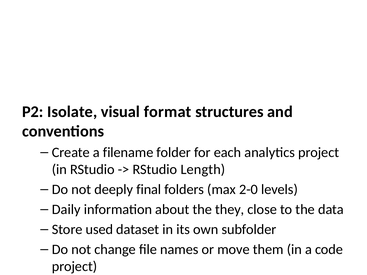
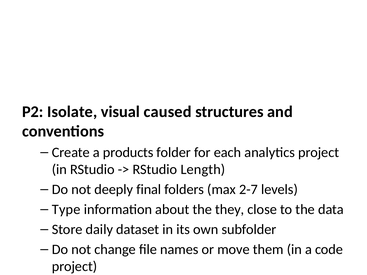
visual format: format -> caused
Create a filename: filename -> products
2-0: 2-0 -> 2-7
Daily at (66, 210): Daily -> Type
Store used: used -> daily
